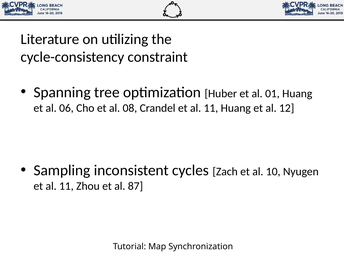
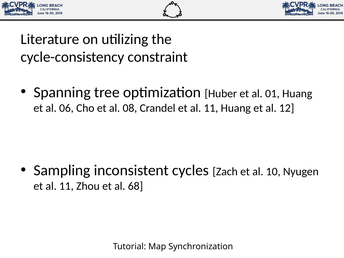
87: 87 -> 68
